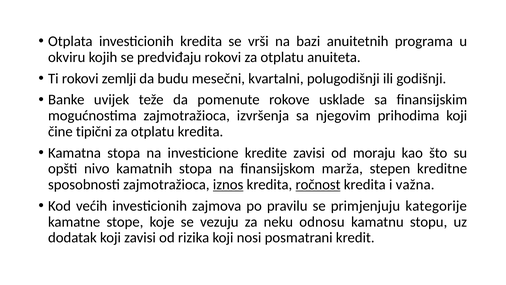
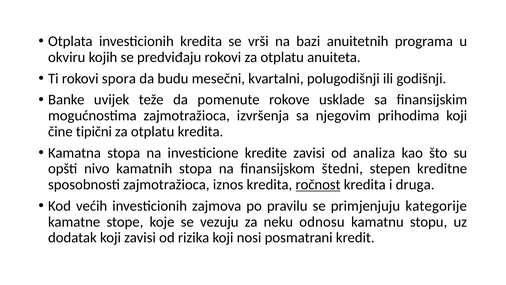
zemlji: zemlji -> spora
moraju: moraju -> analiza
marža: marža -> štedni
iznos underline: present -> none
važna: važna -> druga
